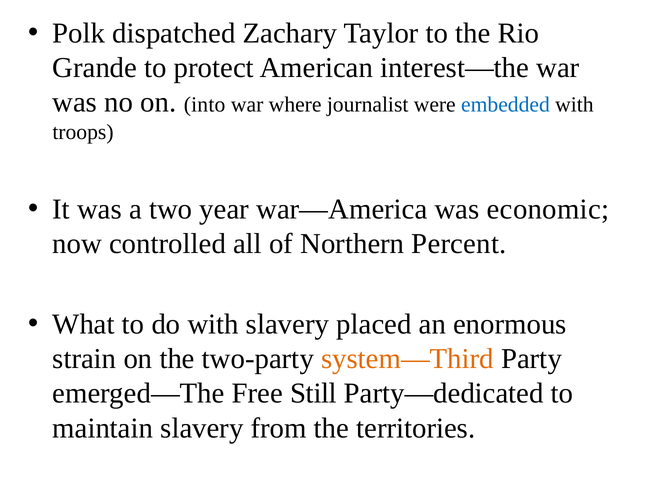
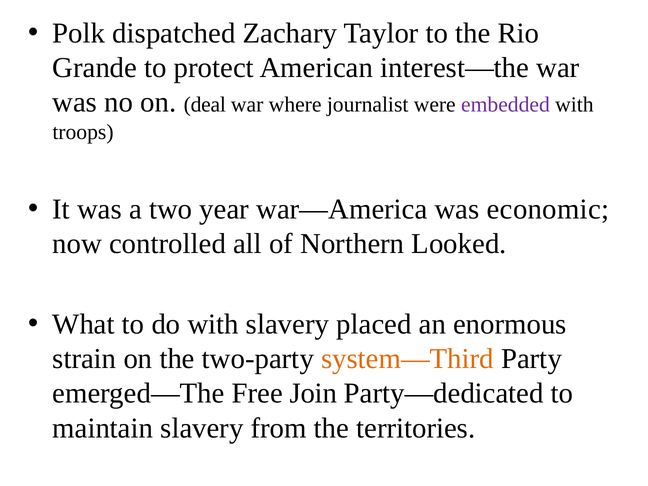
into: into -> deal
embedded colour: blue -> purple
Percent: Percent -> Looked
Still: Still -> Join
